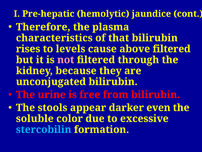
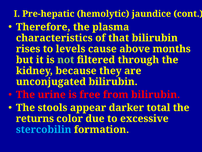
above filtered: filtered -> months
not colour: pink -> light green
even: even -> total
soluble: soluble -> returns
